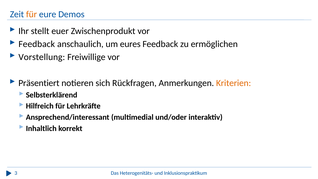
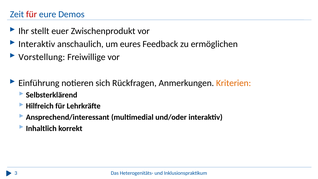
für at (31, 14) colour: orange -> red
Feedback at (37, 44): Feedback -> Interaktiv
Präsentiert: Präsentiert -> Einführung
